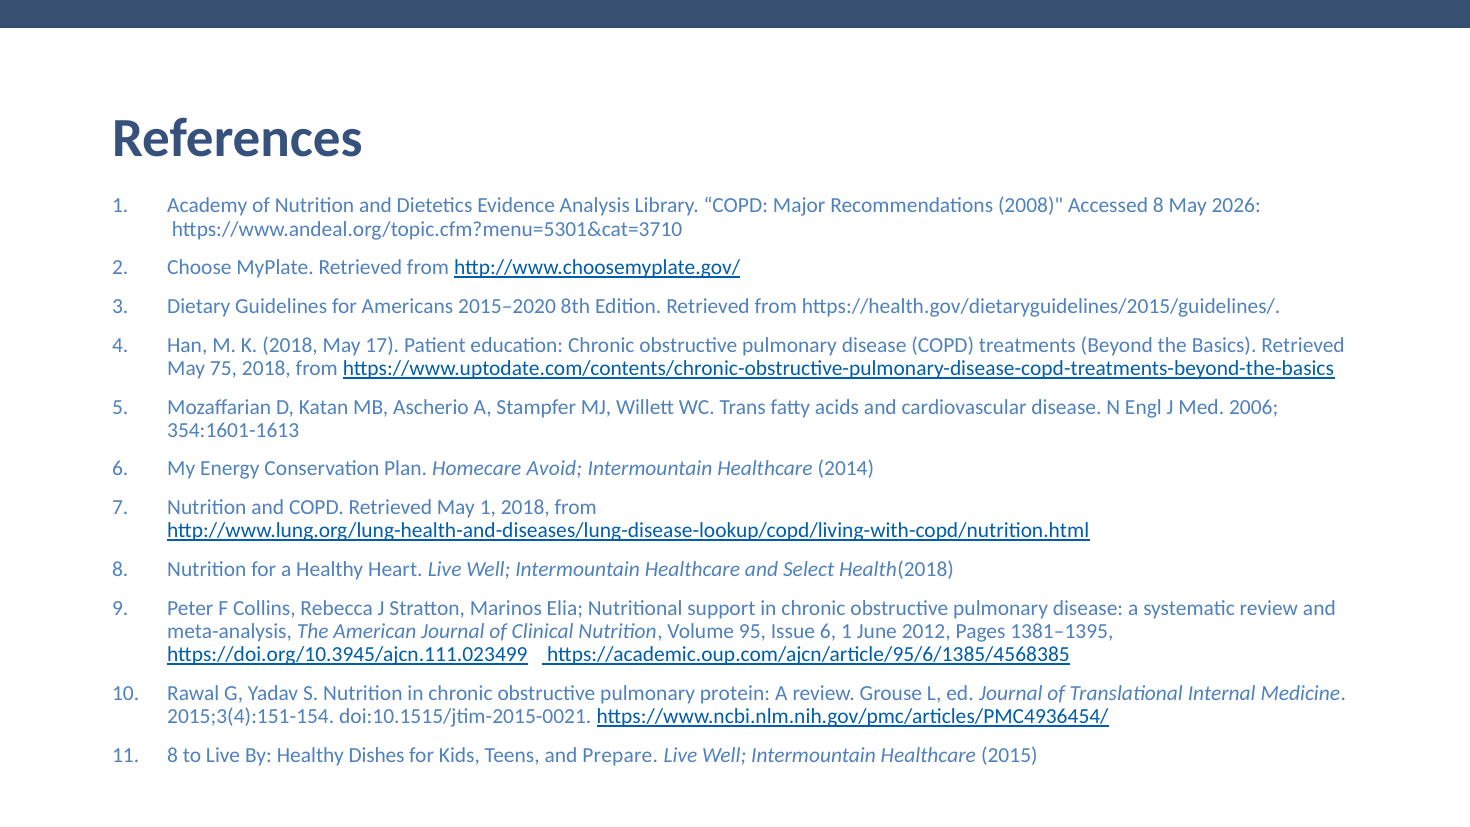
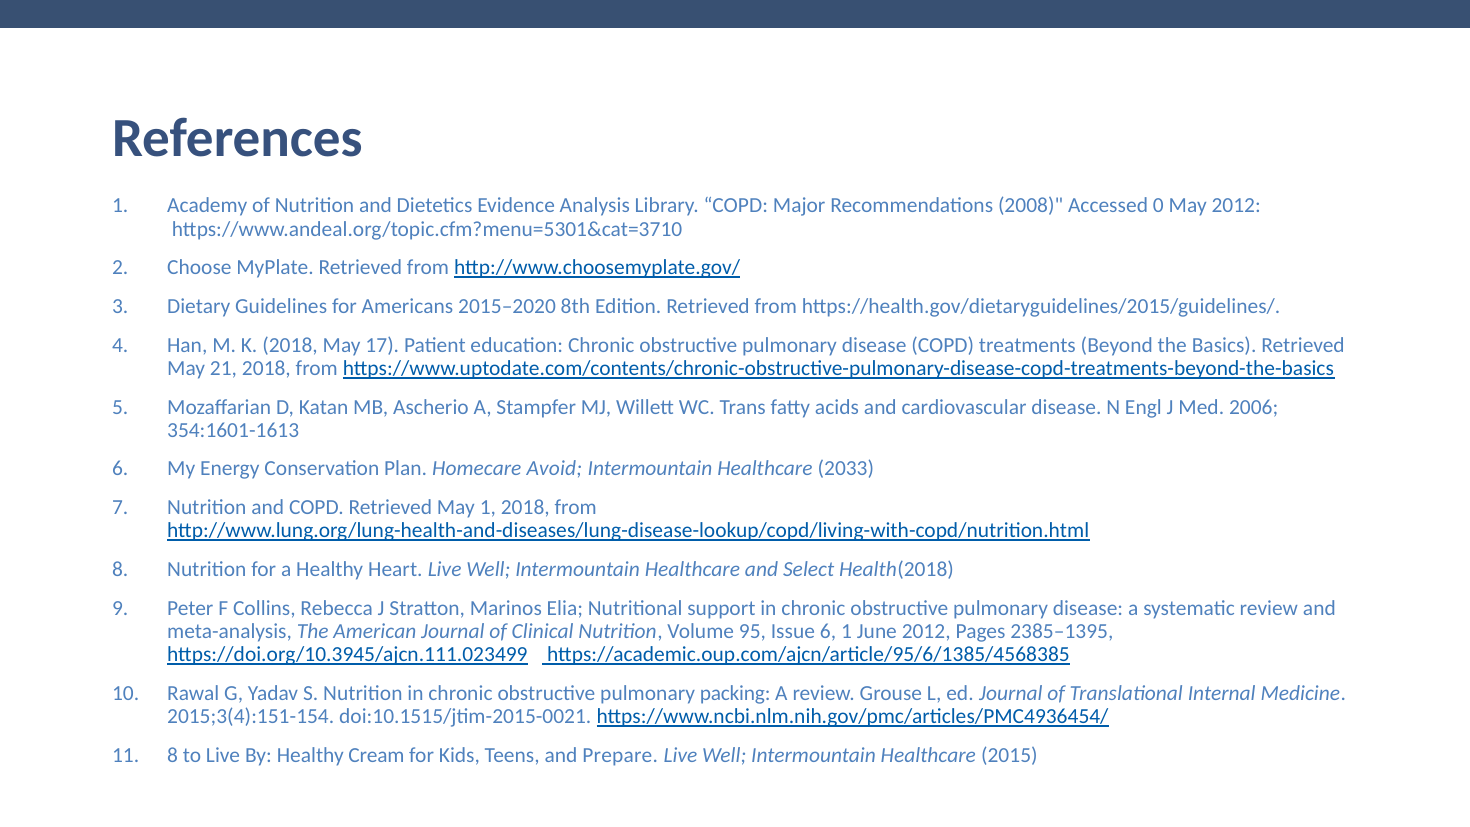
Accessed 8: 8 -> 0
May 2026: 2026 -> 2012
75: 75 -> 21
2014: 2014 -> 2033
1381–1395: 1381–1395 -> 2385–1395
protein: protein -> packing
Dishes: Dishes -> Cream
